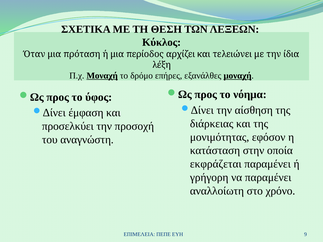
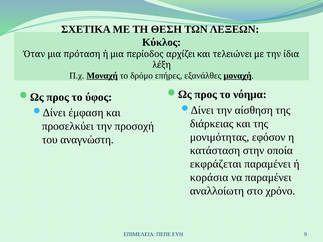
γρήγορη: γρήγορη -> κοράσια
